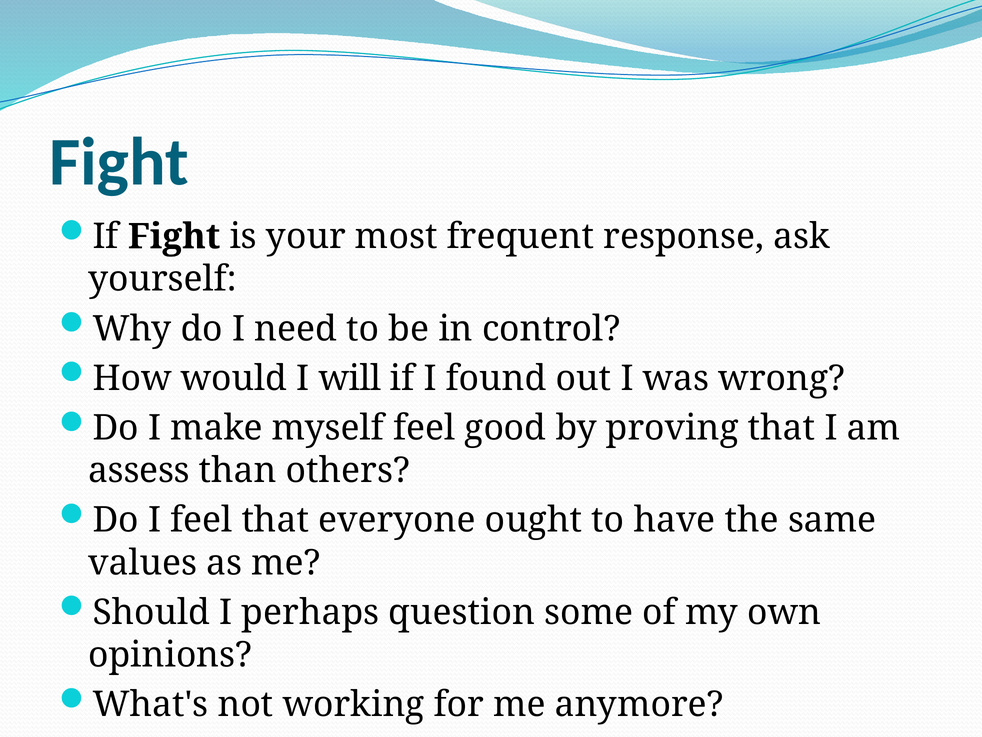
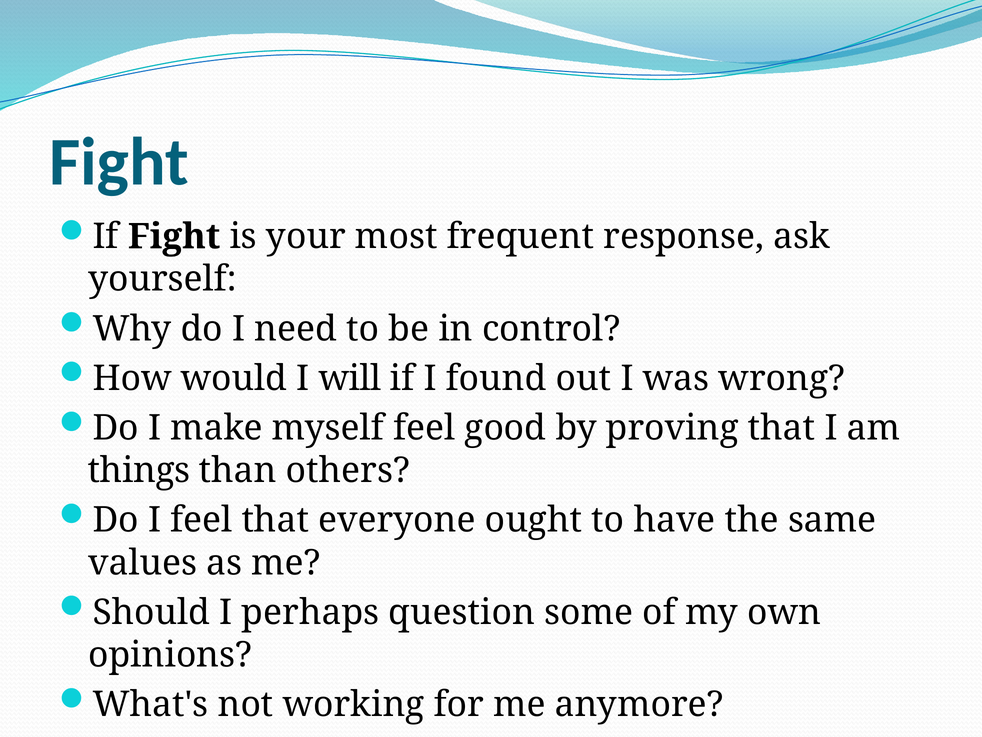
assess: assess -> things
